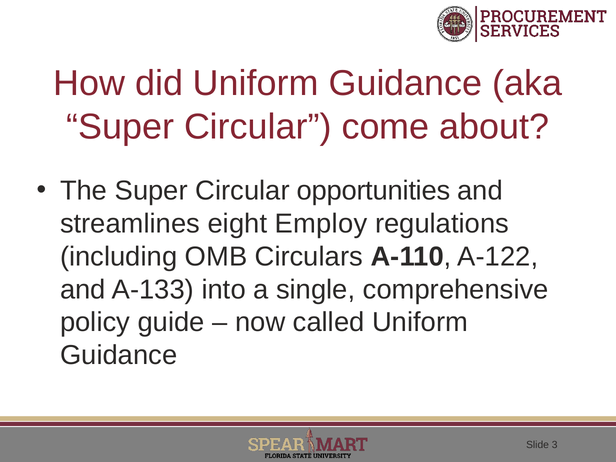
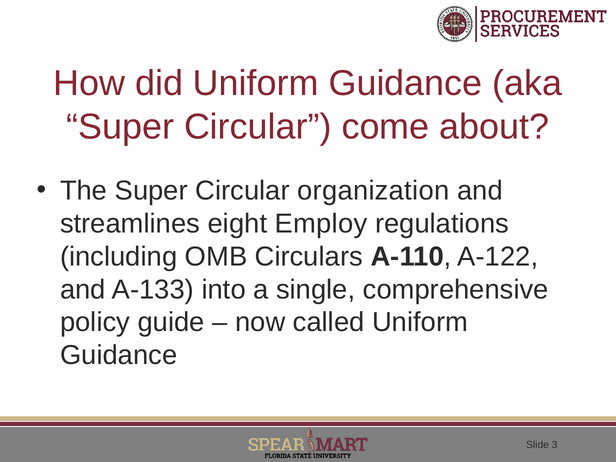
opportunities: opportunities -> organization
